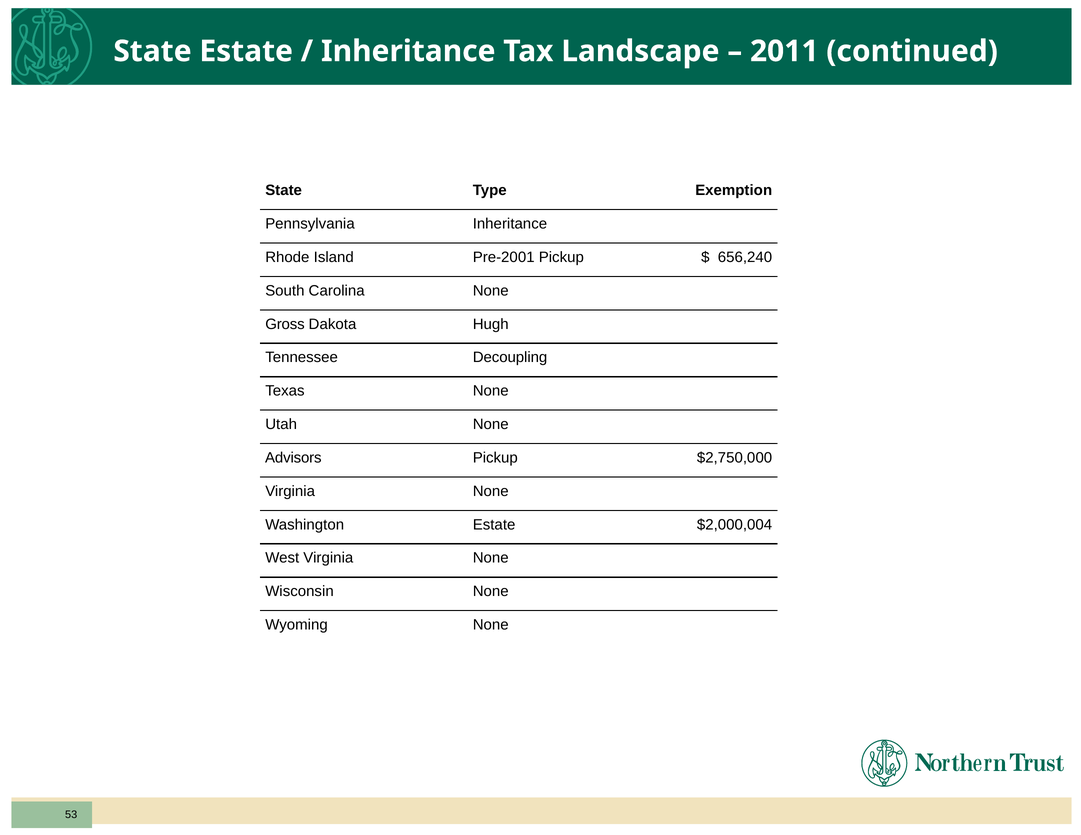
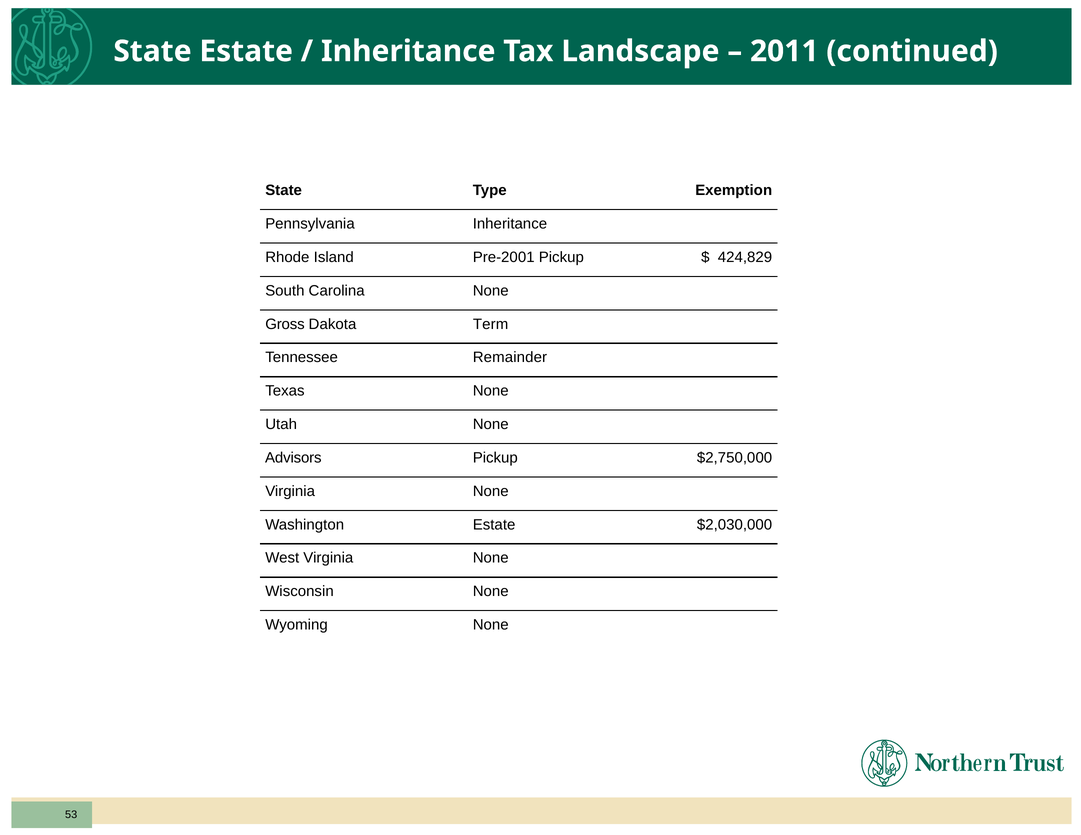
656,240: 656,240 -> 424,829
Hugh: Hugh -> Term
Decoupling: Decoupling -> Remainder
$2,000,004: $2,000,004 -> $2,030,000
